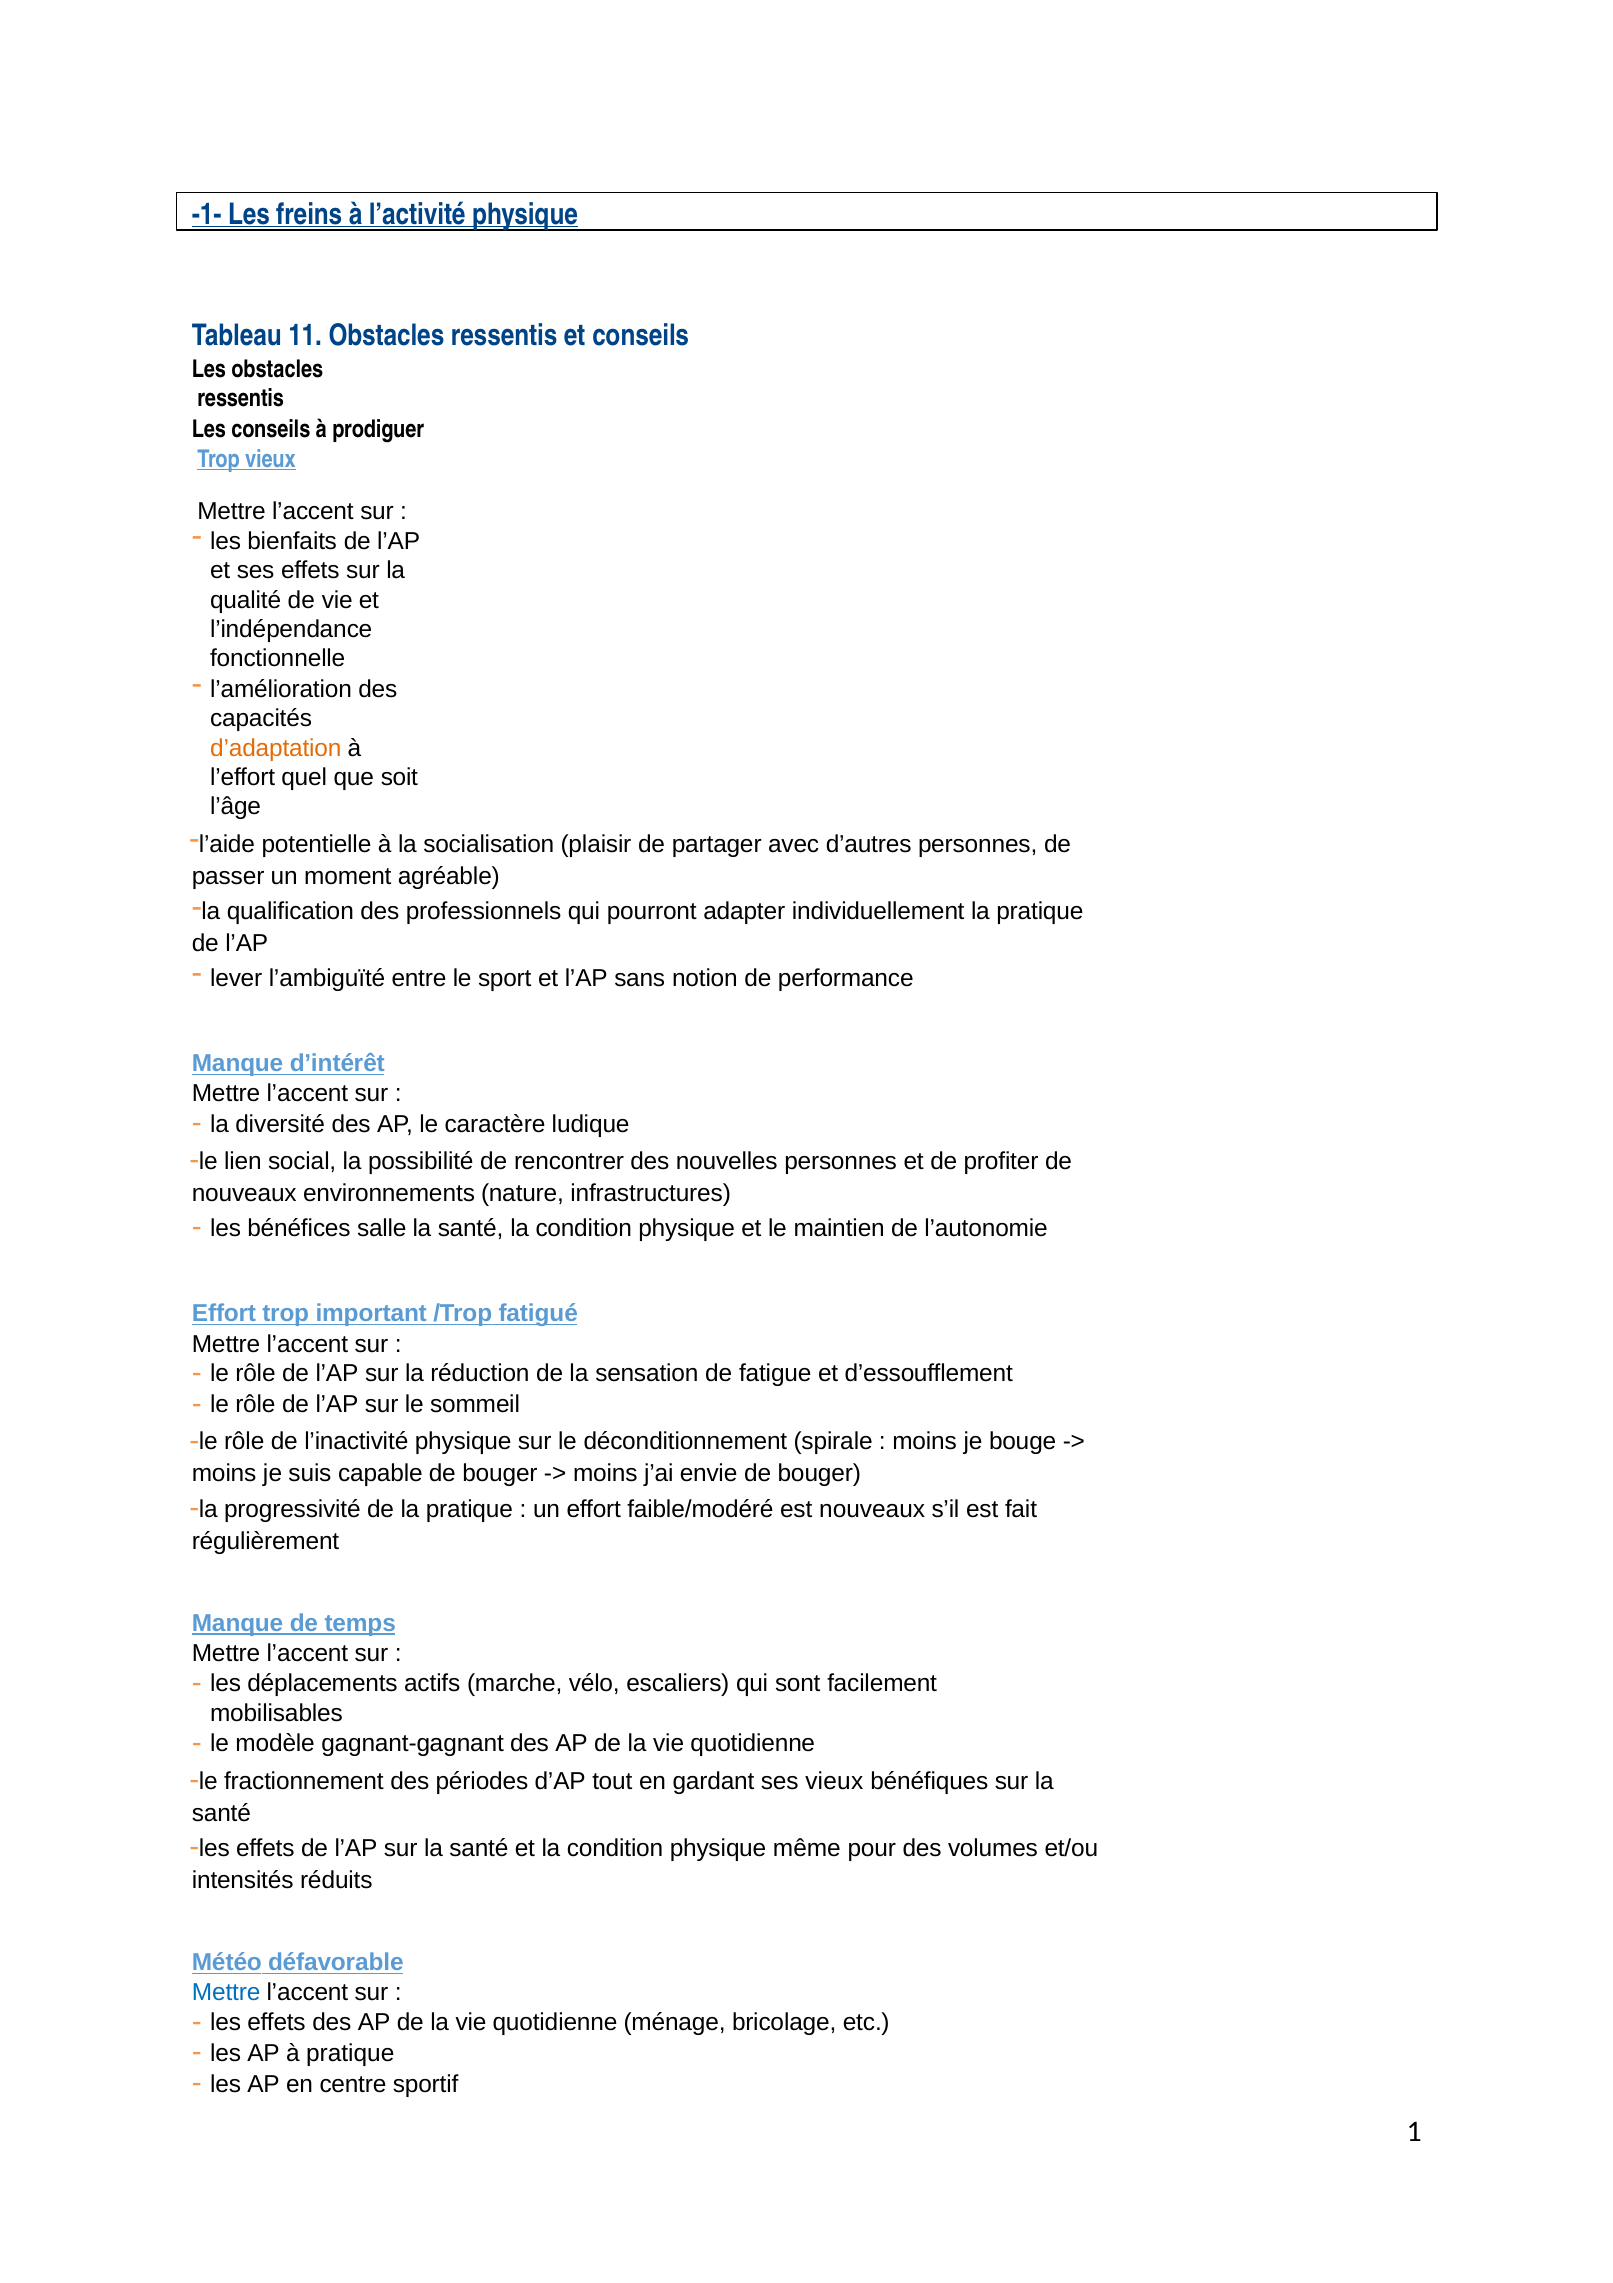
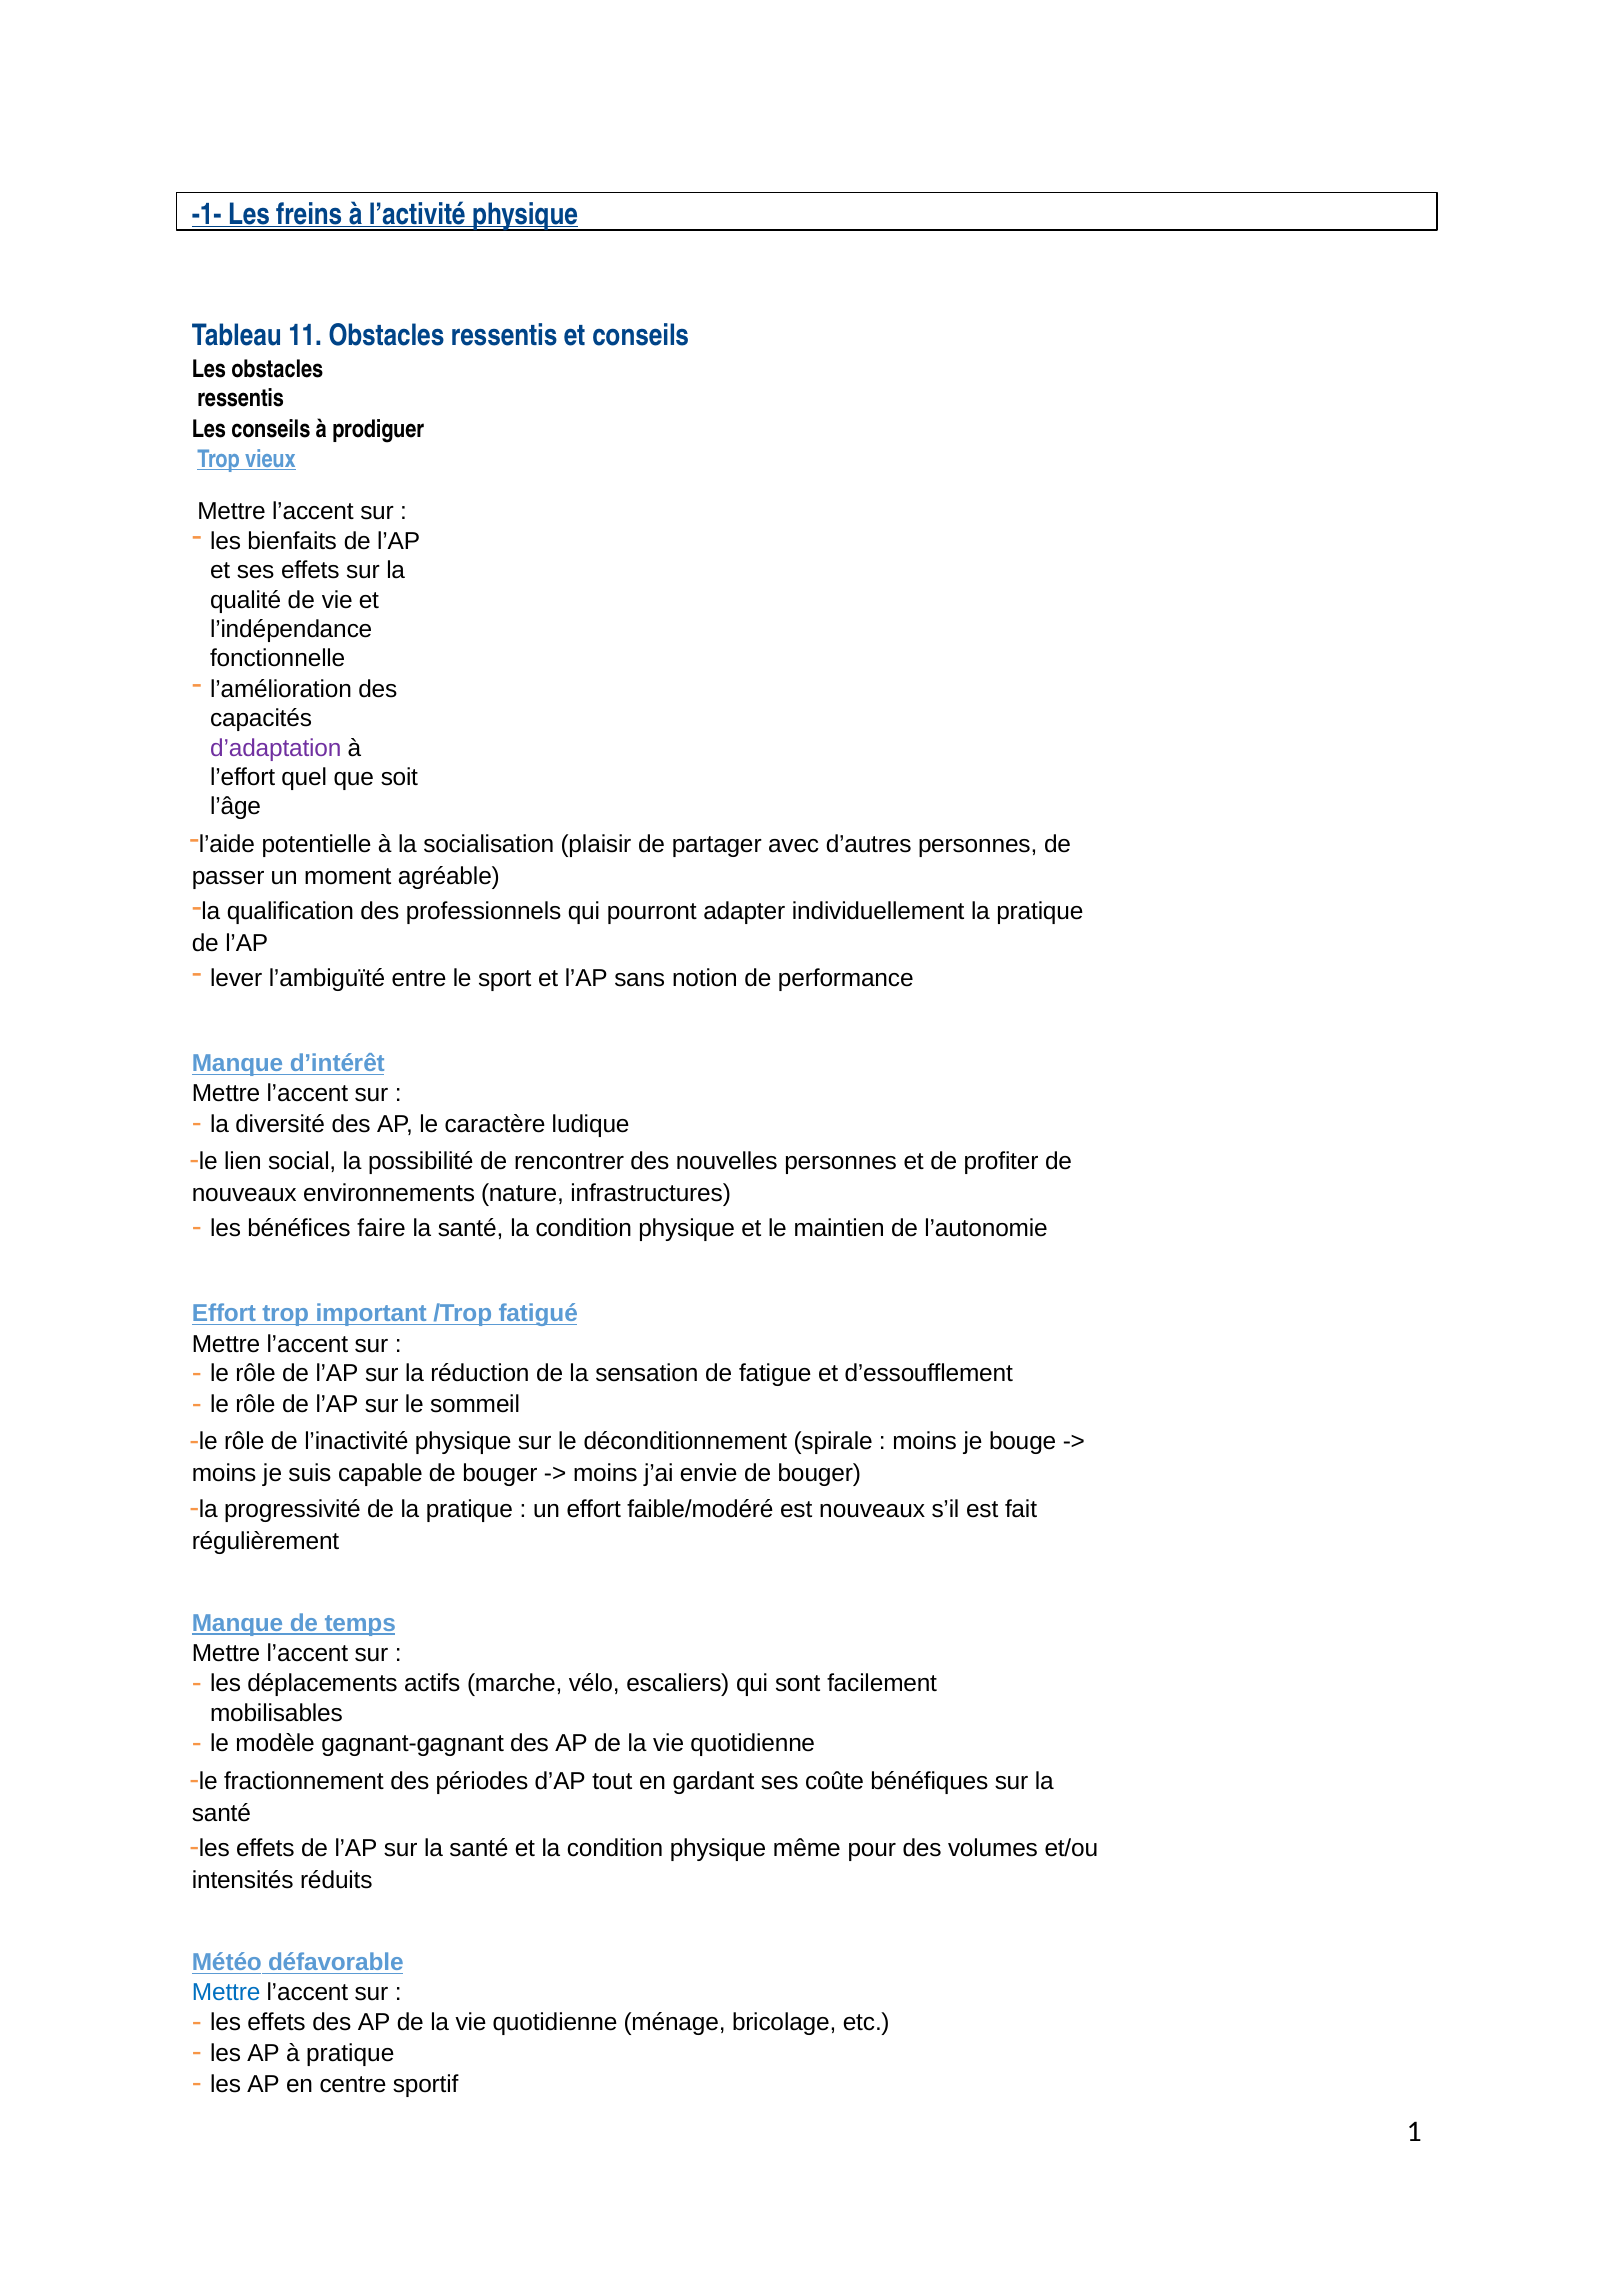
d’adaptation colour: orange -> purple
salle: salle -> faire
ses vieux: vieux -> coûte
